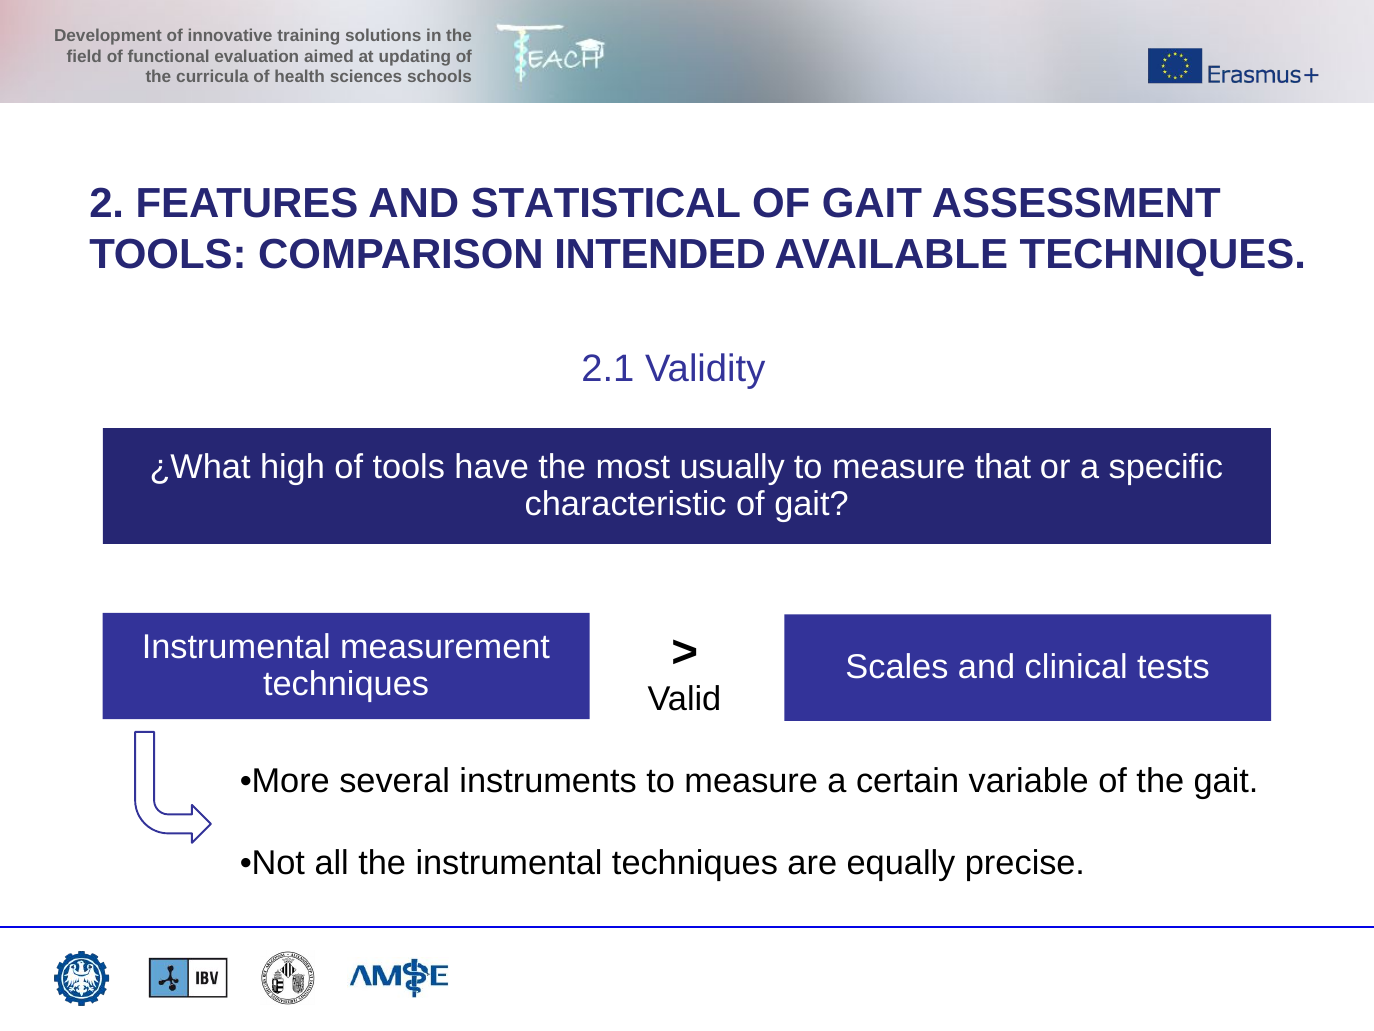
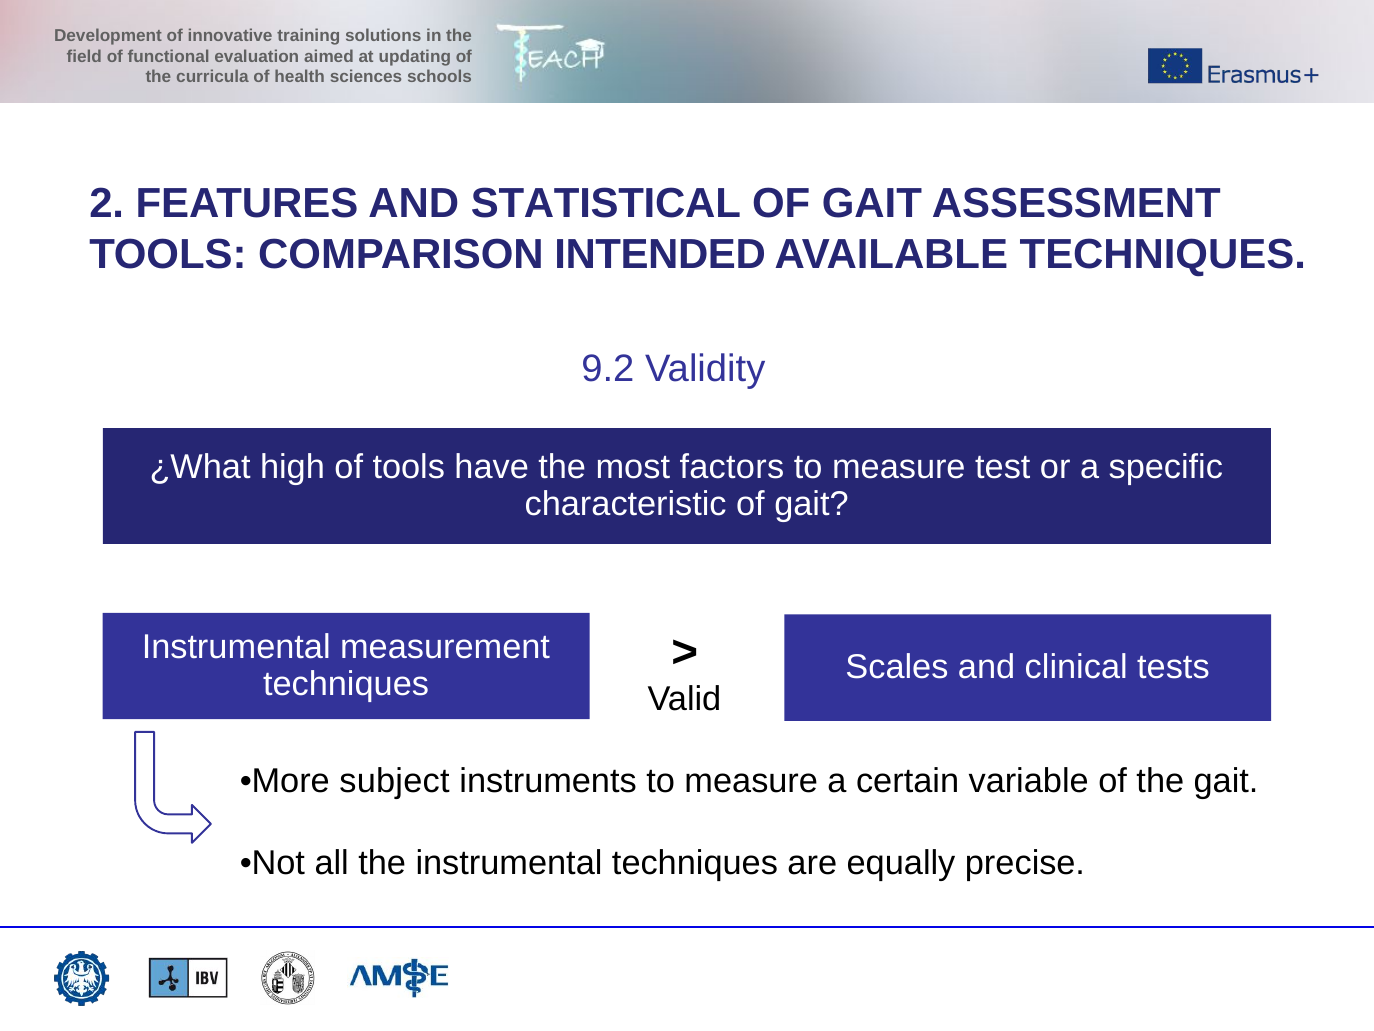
2.1: 2.1 -> 9.2
usually: usually -> factors
that: that -> test
several: several -> subject
